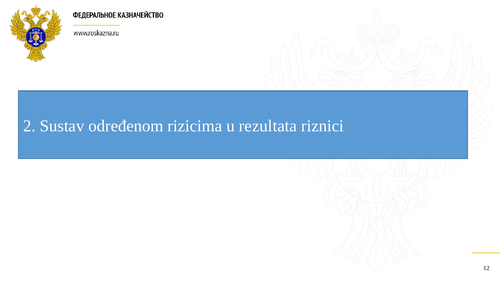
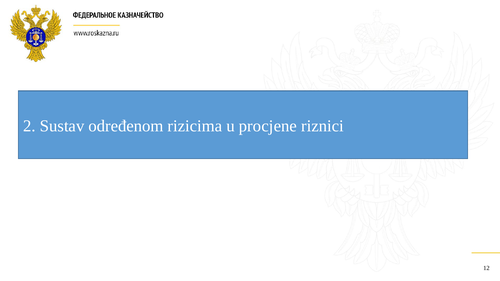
rezultata: rezultata -> procjene
